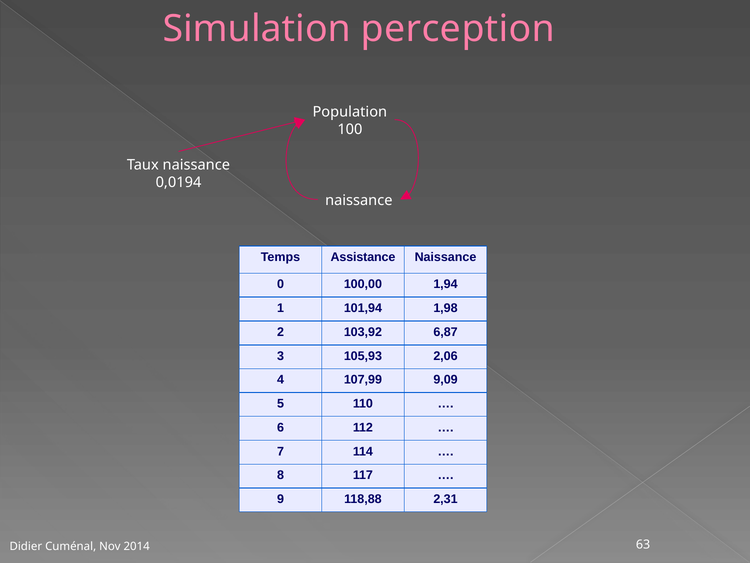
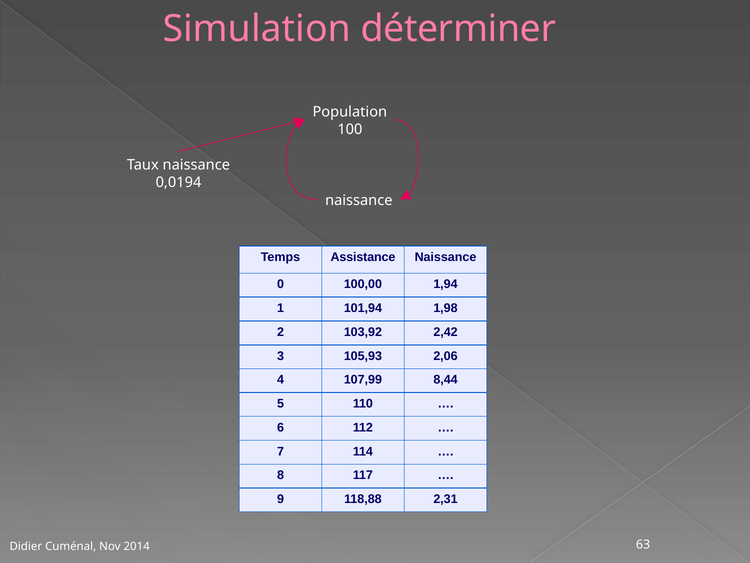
perception: perception -> déterminer
6,87: 6,87 -> 2,42
9,09: 9,09 -> 8,44
